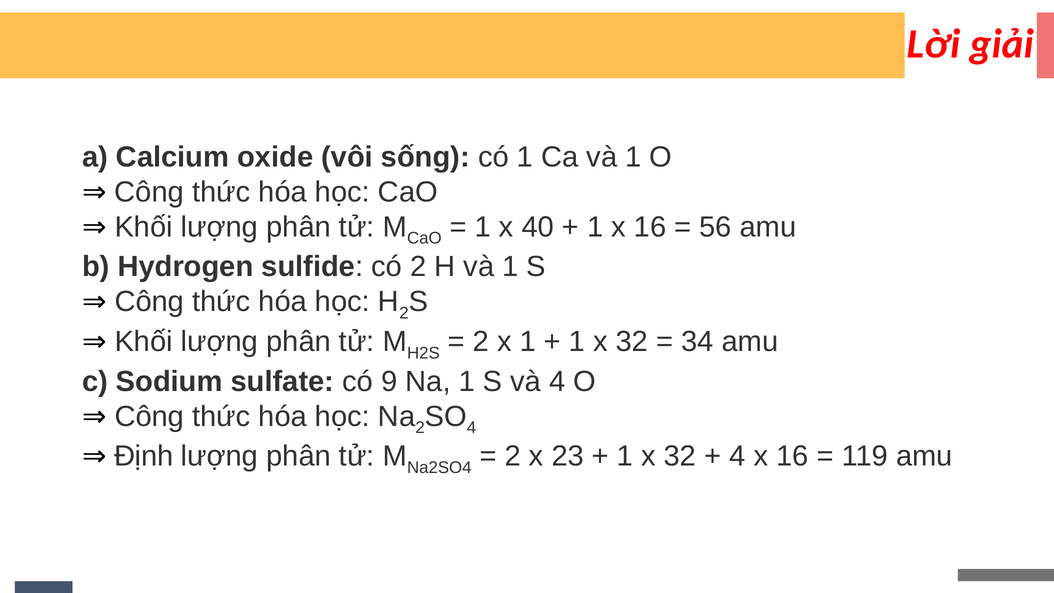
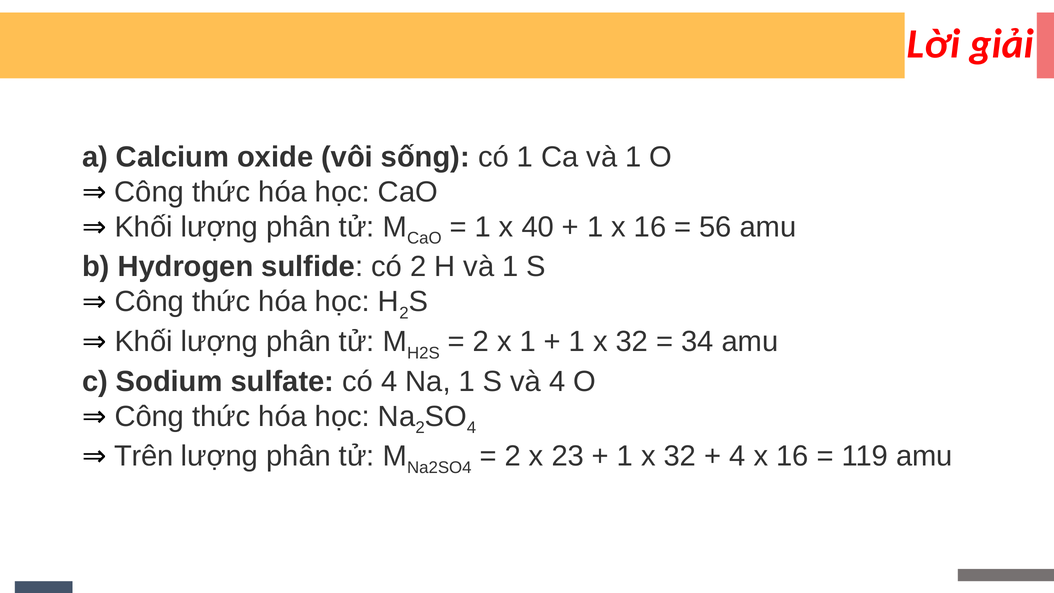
có 9: 9 -> 4
Định: Định -> Trên
